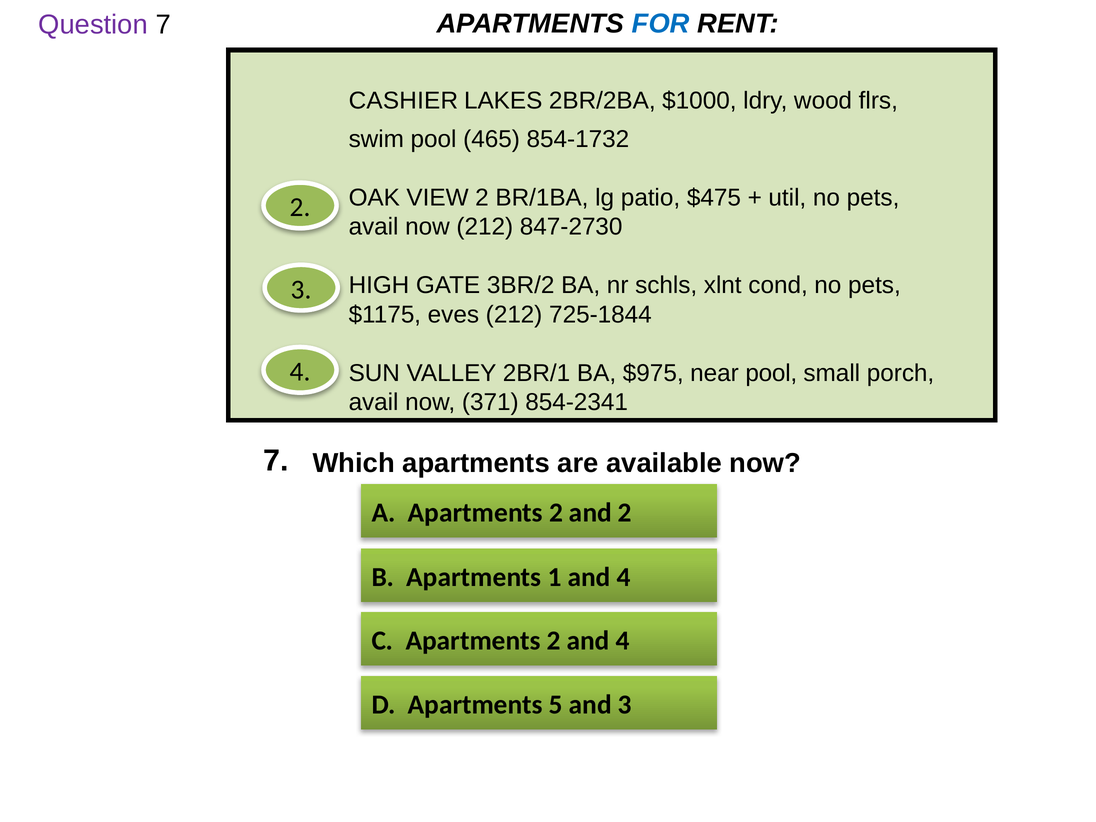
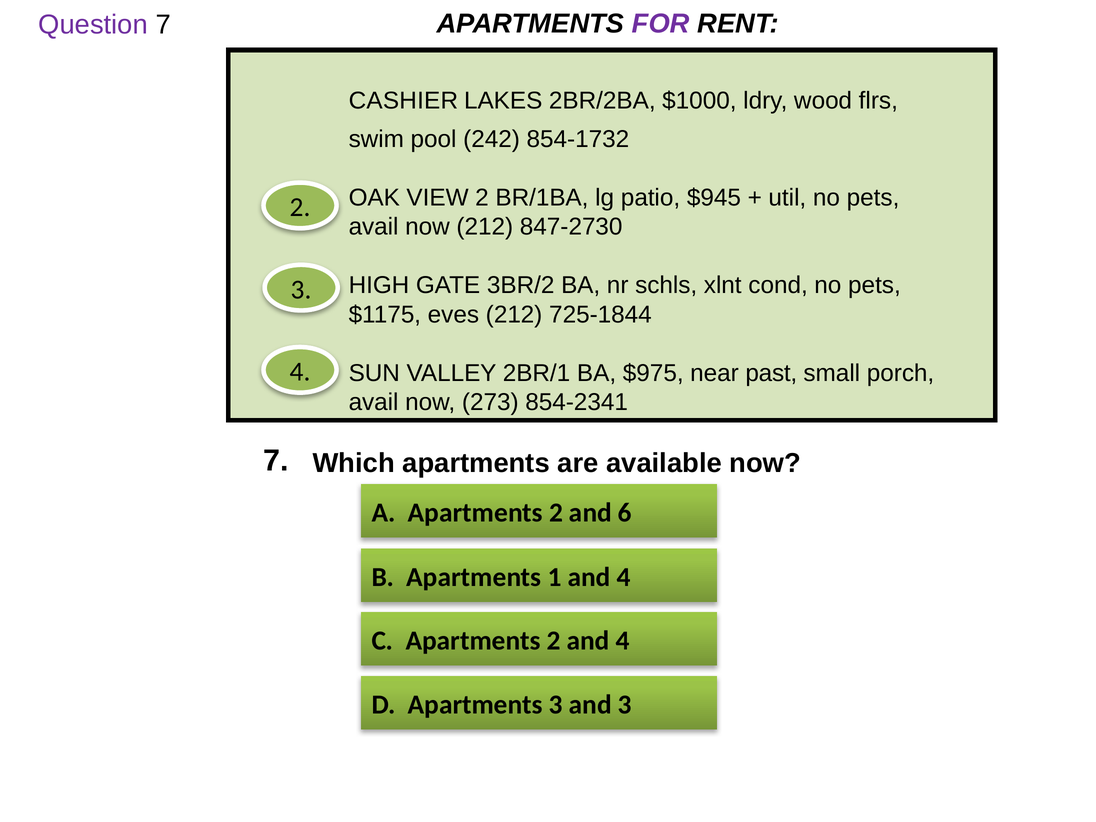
FOR colour: blue -> purple
465: 465 -> 242
$475: $475 -> $945
near pool: pool -> past
371: 371 -> 273
and 2: 2 -> 6
Apartments 5: 5 -> 3
